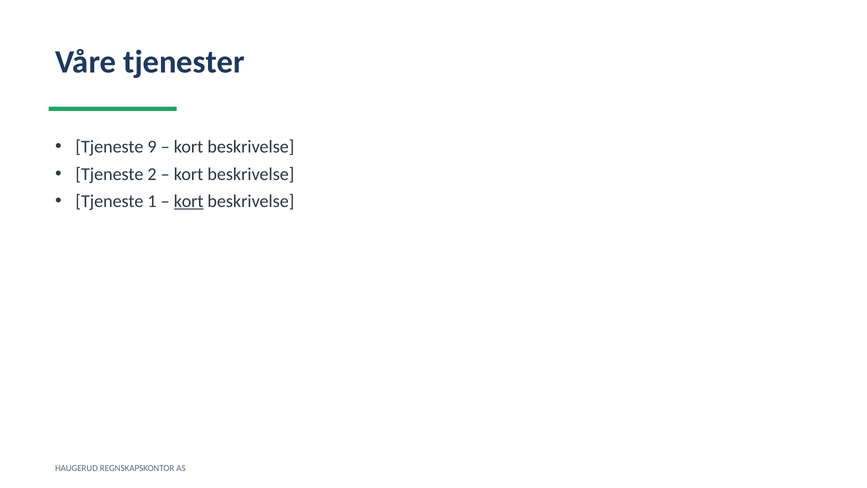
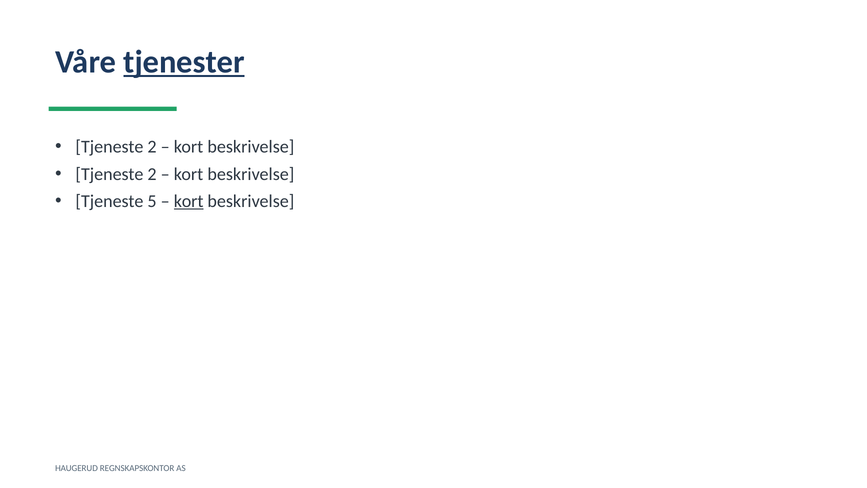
tjenester underline: none -> present
9 at (152, 147): 9 -> 2
1: 1 -> 5
